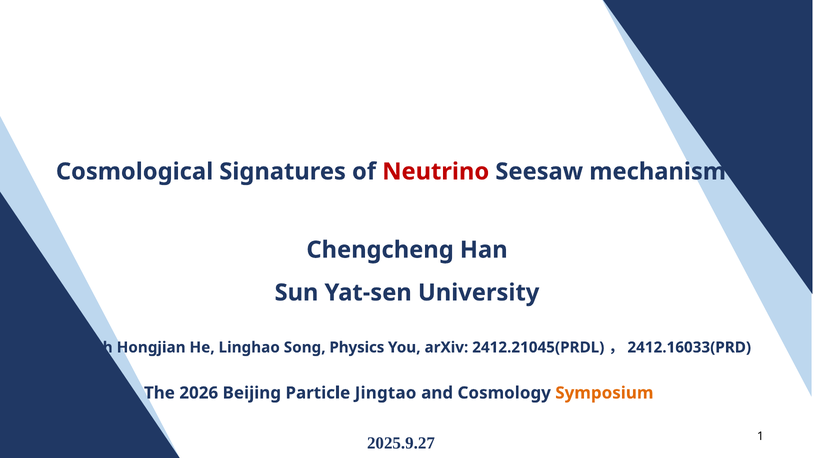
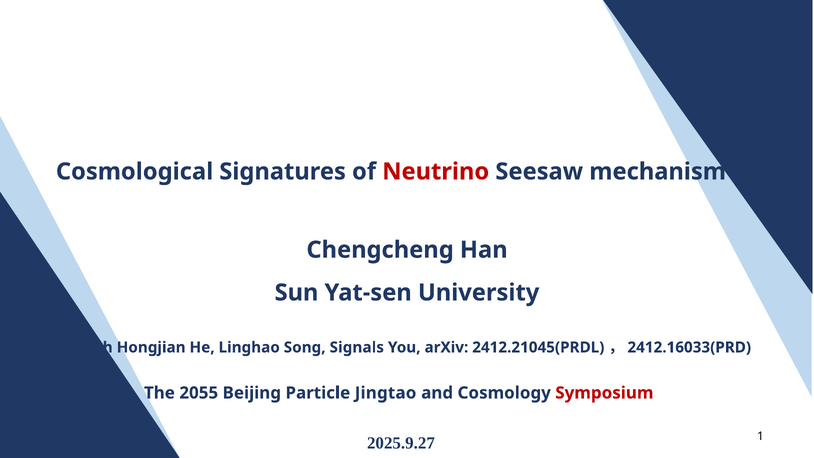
Physics: Physics -> Signals
2026: 2026 -> 2055
Symposium colour: orange -> red
